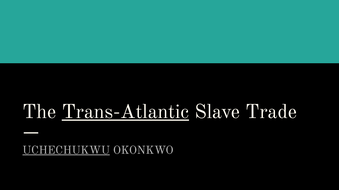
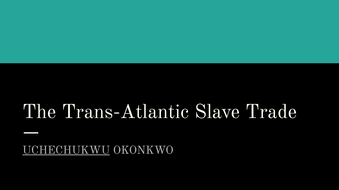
Trans-Atlantic underline: present -> none
